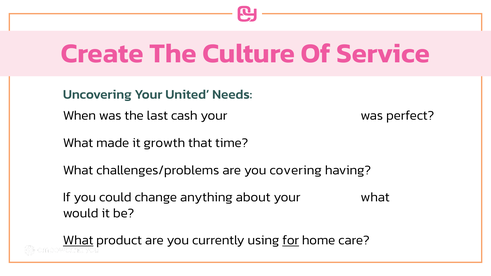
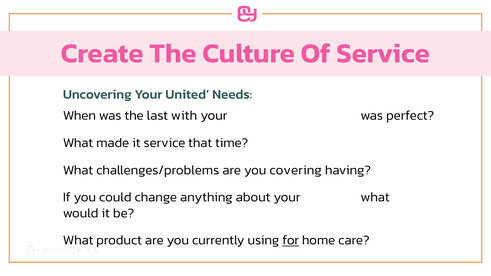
cash: cash -> with
it growth: growth -> service
What at (78, 240) underline: present -> none
